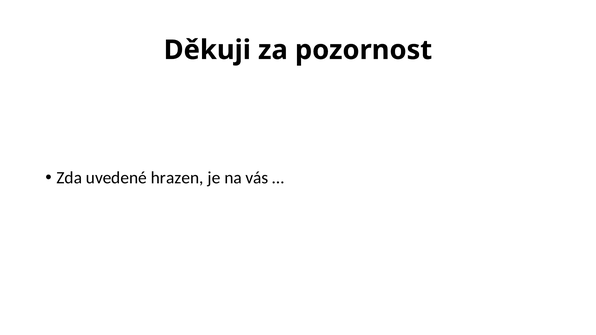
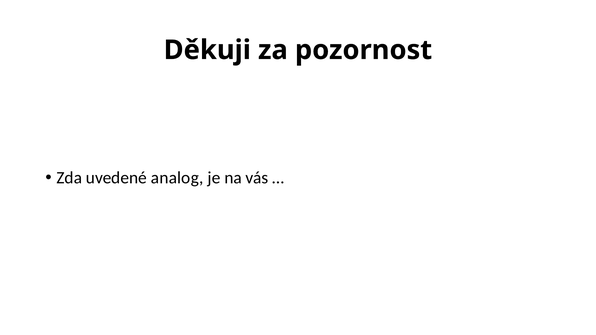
hrazen: hrazen -> analog
